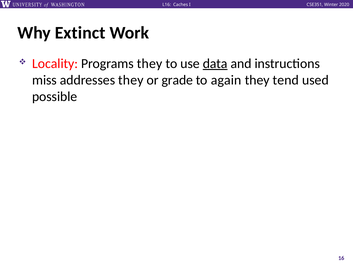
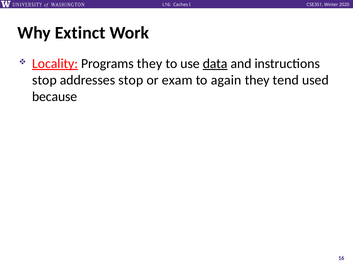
Locality underline: none -> present
miss at (44, 80): miss -> stop
addresses they: they -> stop
grade: grade -> exam
possible: possible -> because
